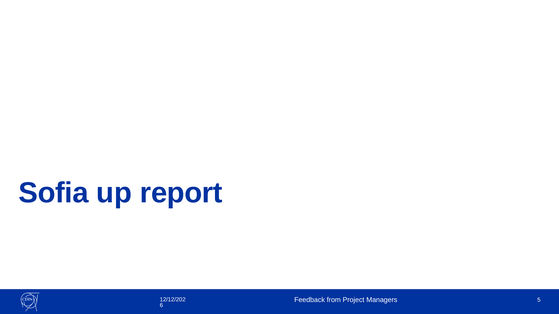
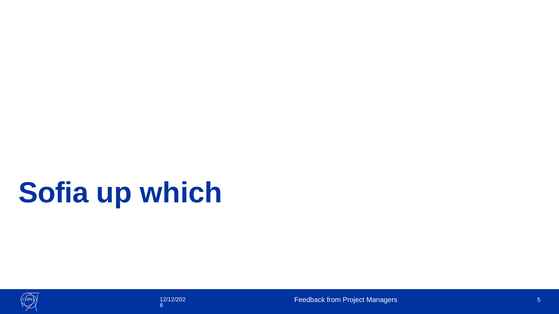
report: report -> which
